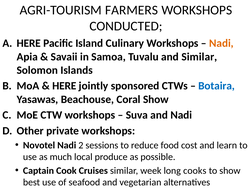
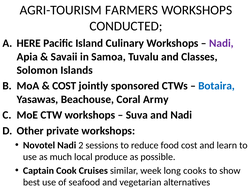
Nadi at (221, 43) colour: orange -> purple
and Similar: Similar -> Classes
HERE at (64, 86): HERE -> COST
Coral Show: Show -> Army
